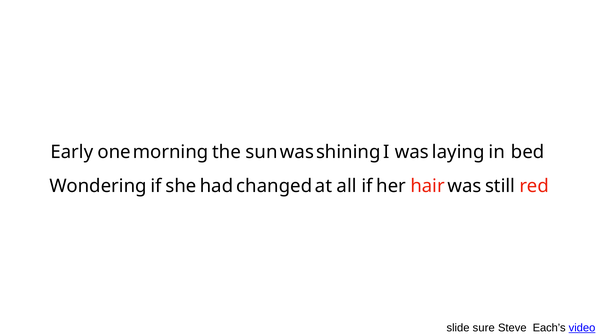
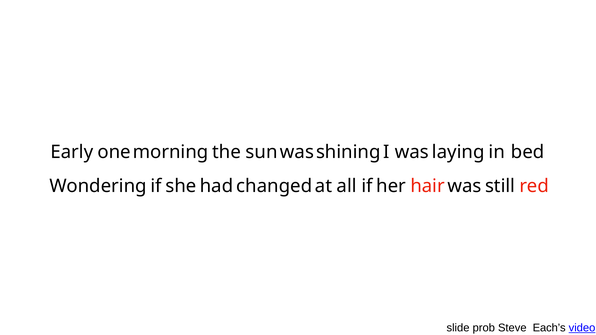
sure: sure -> prob
